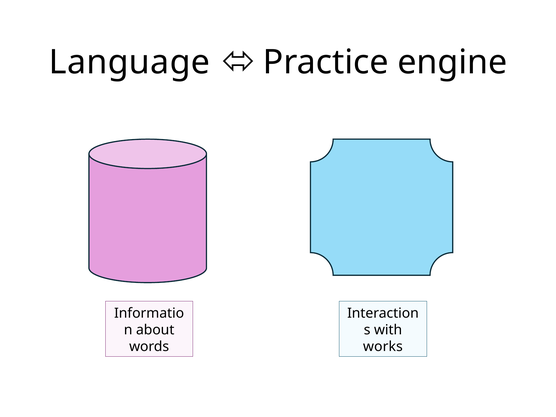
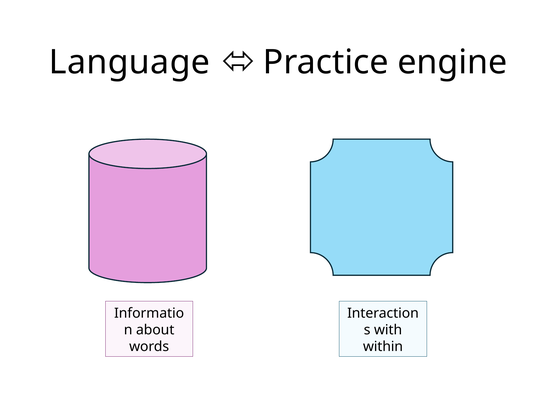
works: works -> within
